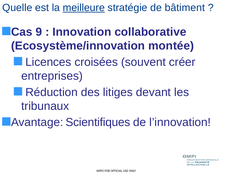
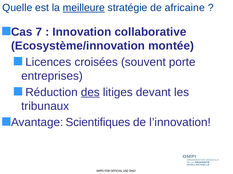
bâtiment: bâtiment -> africaine
9: 9 -> 7
créer: créer -> porte
des underline: none -> present
